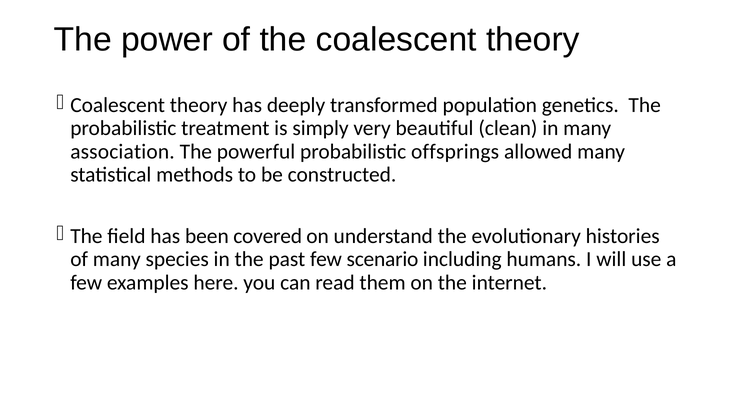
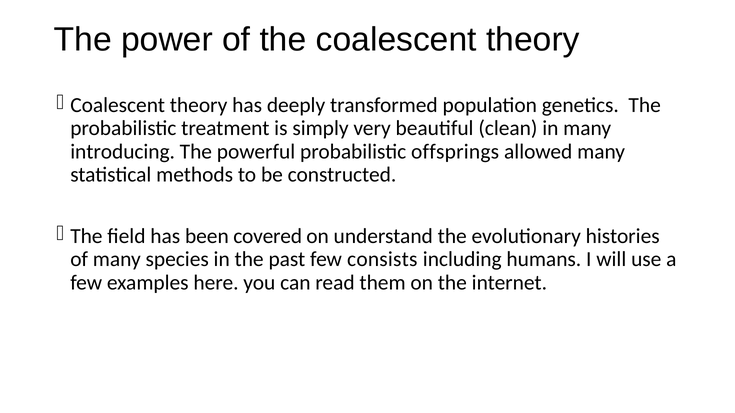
association: association -> introducing
scenario: scenario -> consists
